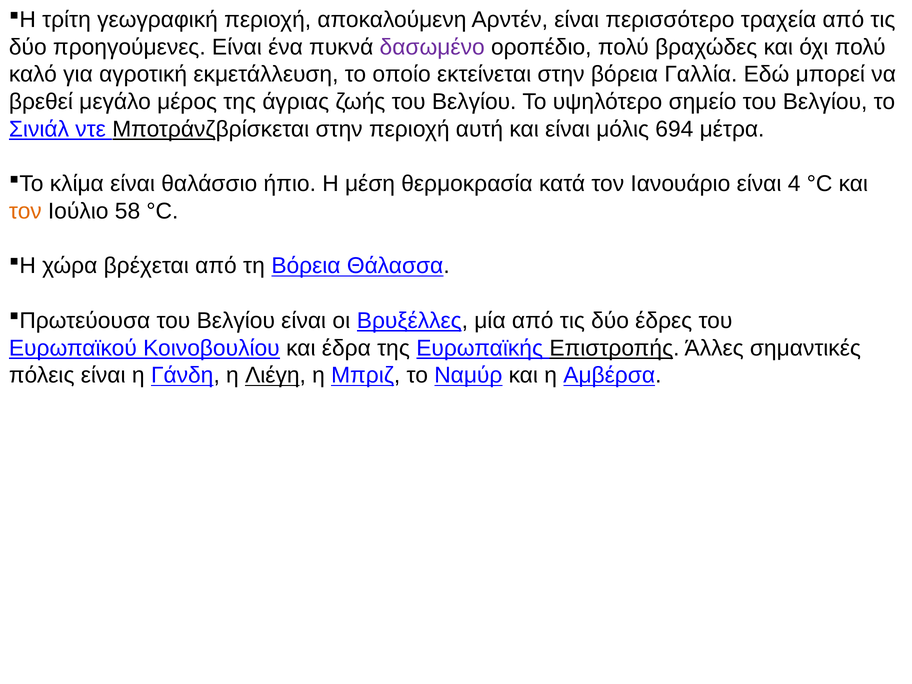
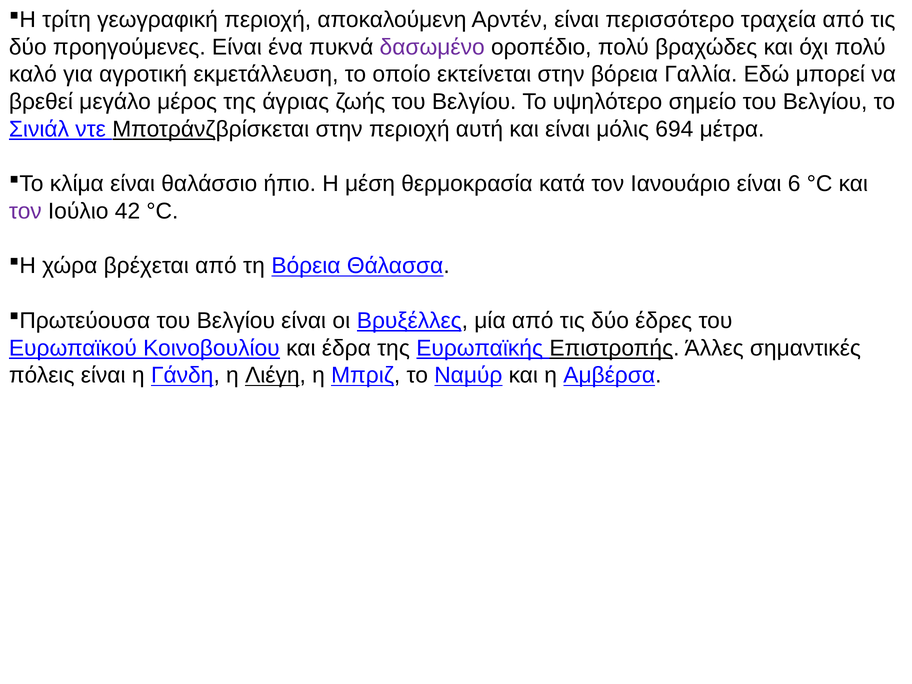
4: 4 -> 6
τον at (25, 211) colour: orange -> purple
58: 58 -> 42
